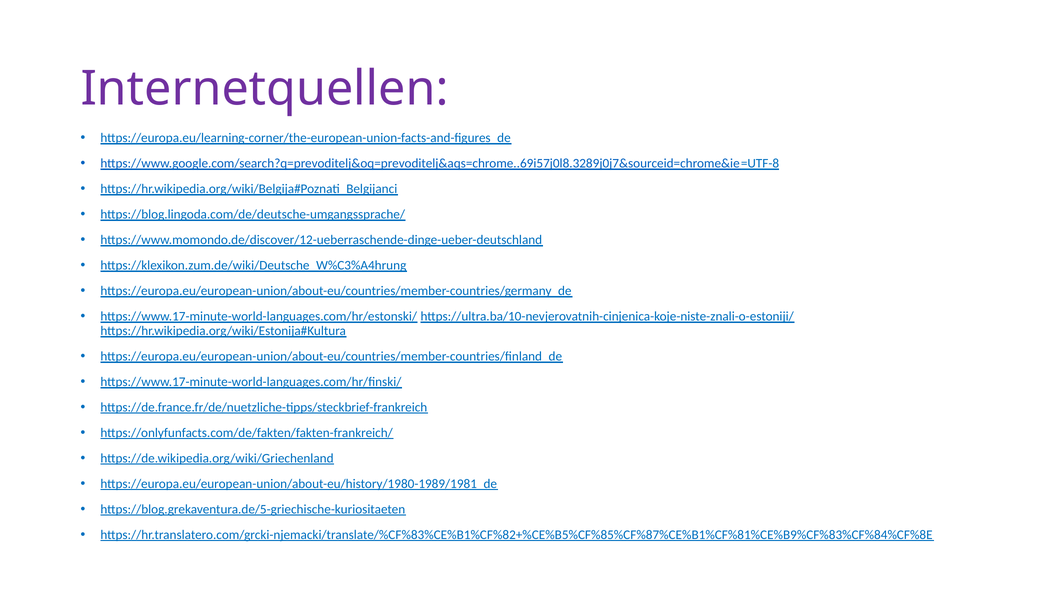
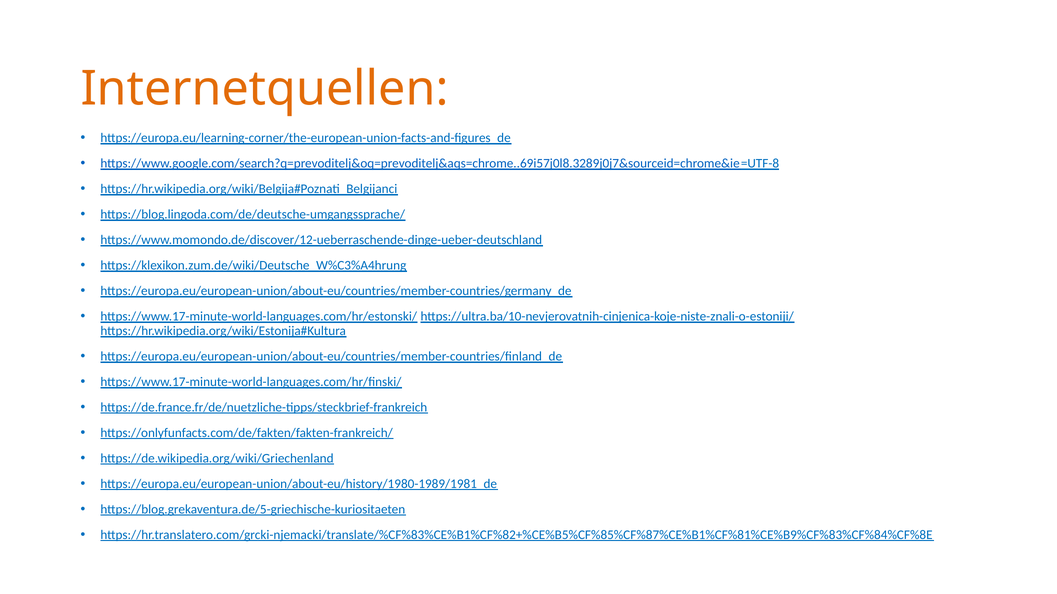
Internetquellen colour: purple -> orange
